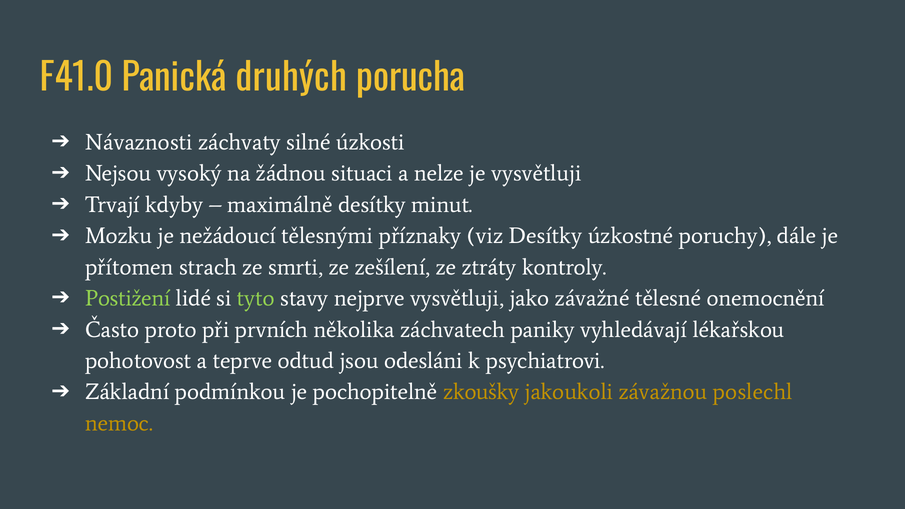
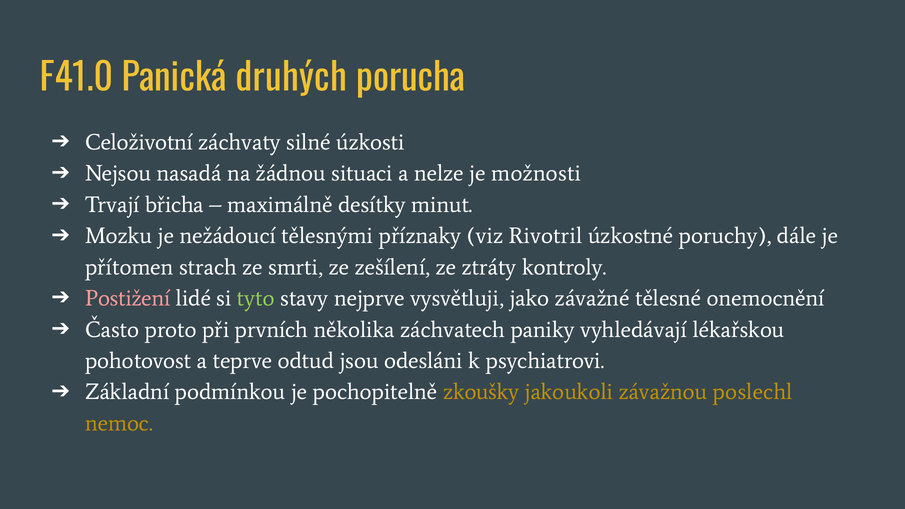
Návaznosti: Návaznosti -> Celoživotní
vysoký: vysoký -> nasadá
je vysvětluji: vysvětluji -> možnosti
kdyby: kdyby -> břicha
viz Desítky: Desítky -> Rivotril
Postižení colour: light green -> pink
